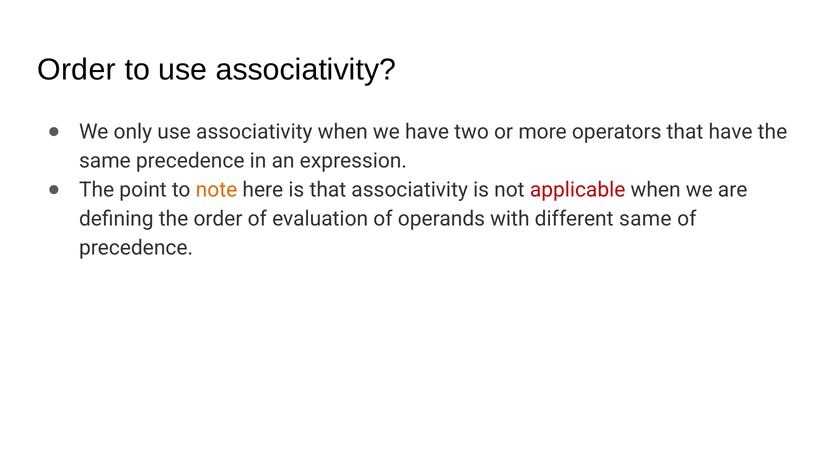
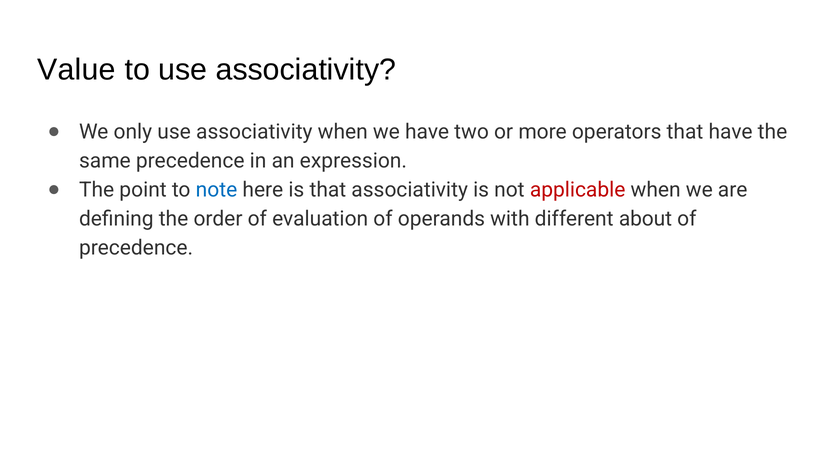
Order at (76, 70): Order -> Value
note colour: orange -> blue
different same: same -> about
